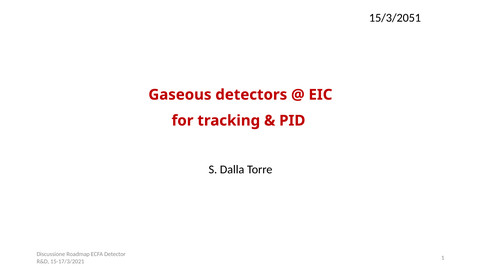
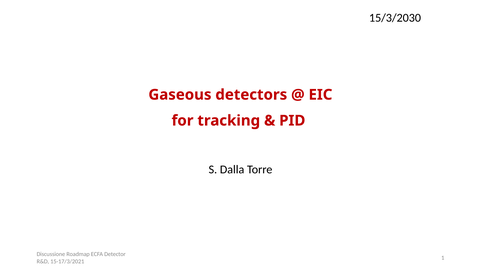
15/3/2051: 15/3/2051 -> 15/3/2030
